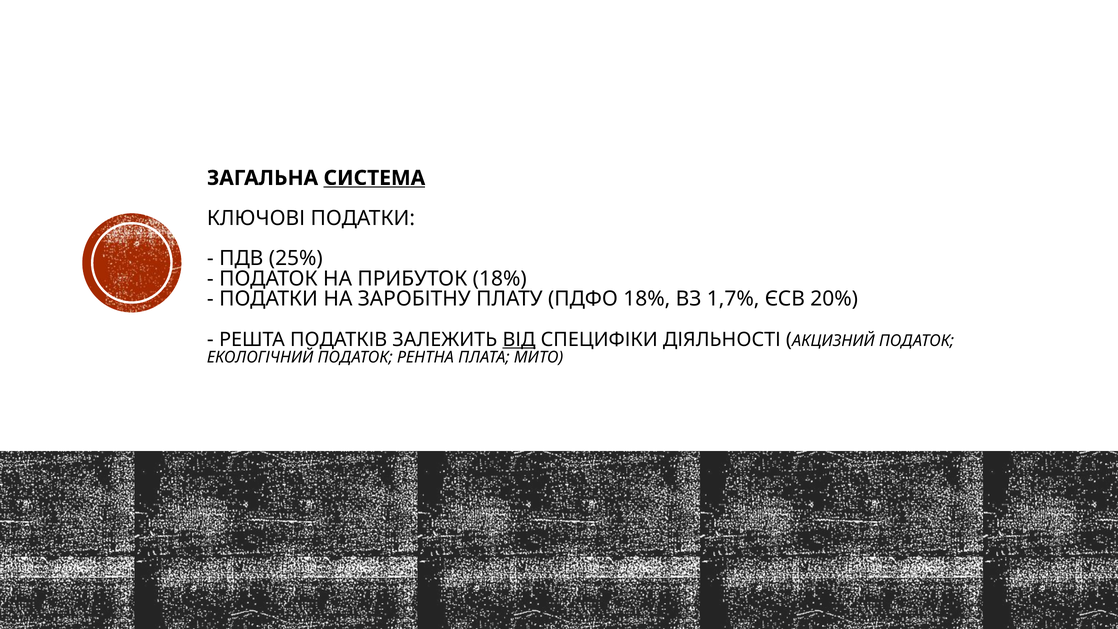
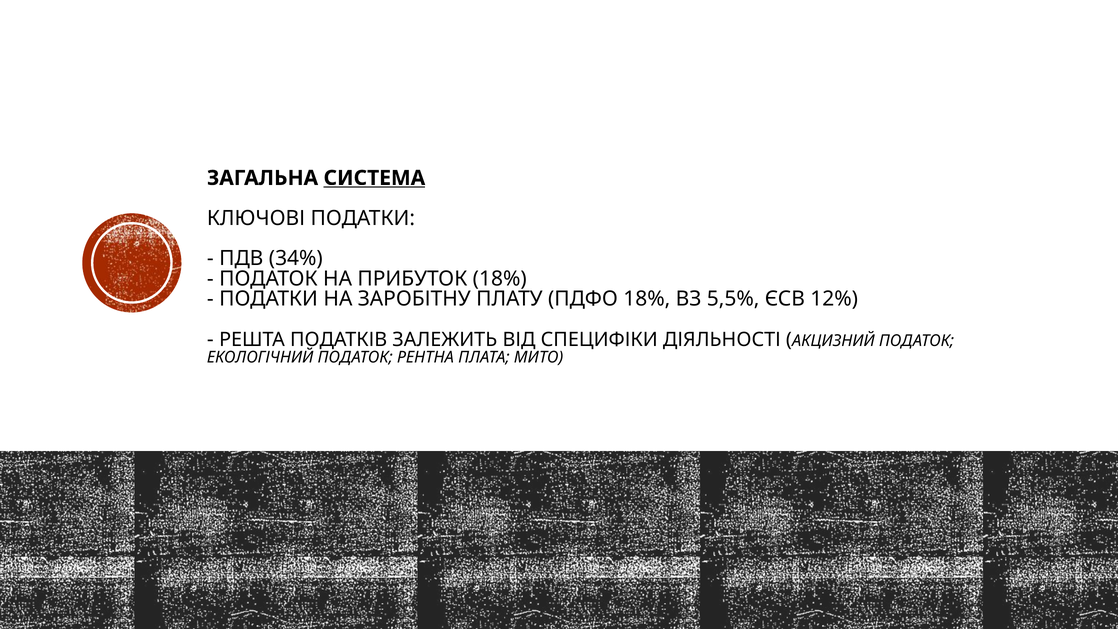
25%: 25% -> 34%
1,7%: 1,7% -> 5,5%
20%: 20% -> 12%
ВІД underline: present -> none
